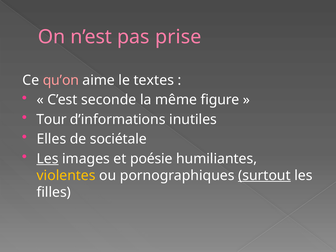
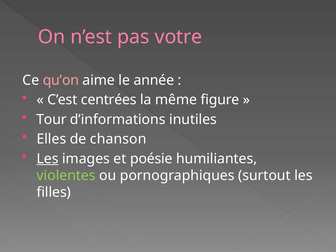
prise: prise -> votre
textes: textes -> année
seconde: seconde -> centrées
sociétale: sociétale -> chanson
violentes colour: yellow -> light green
surtout underline: present -> none
